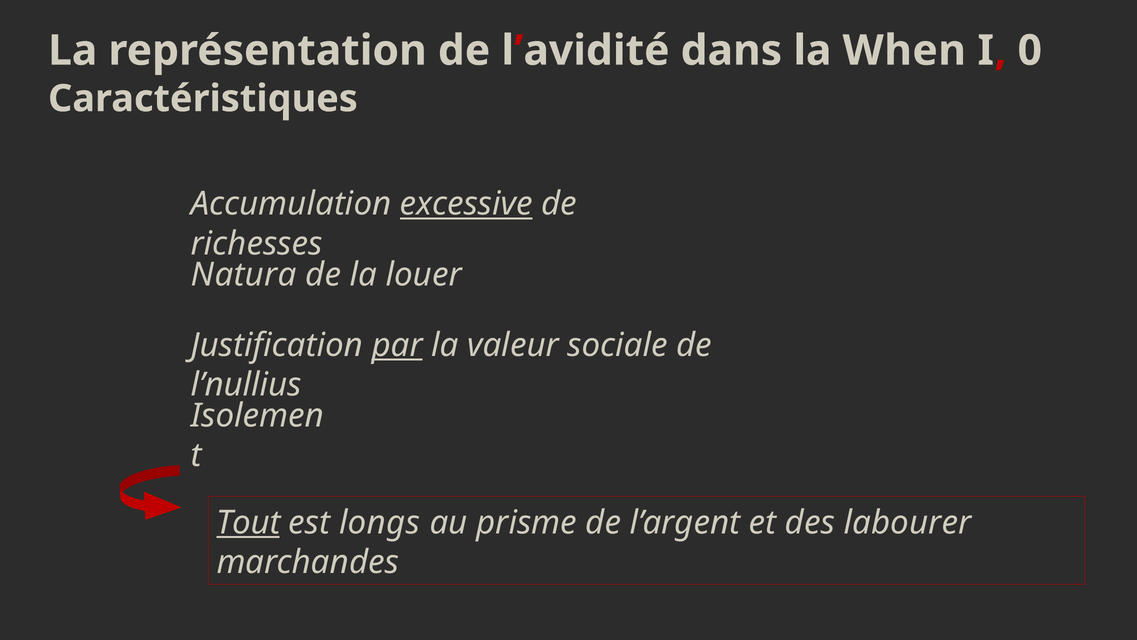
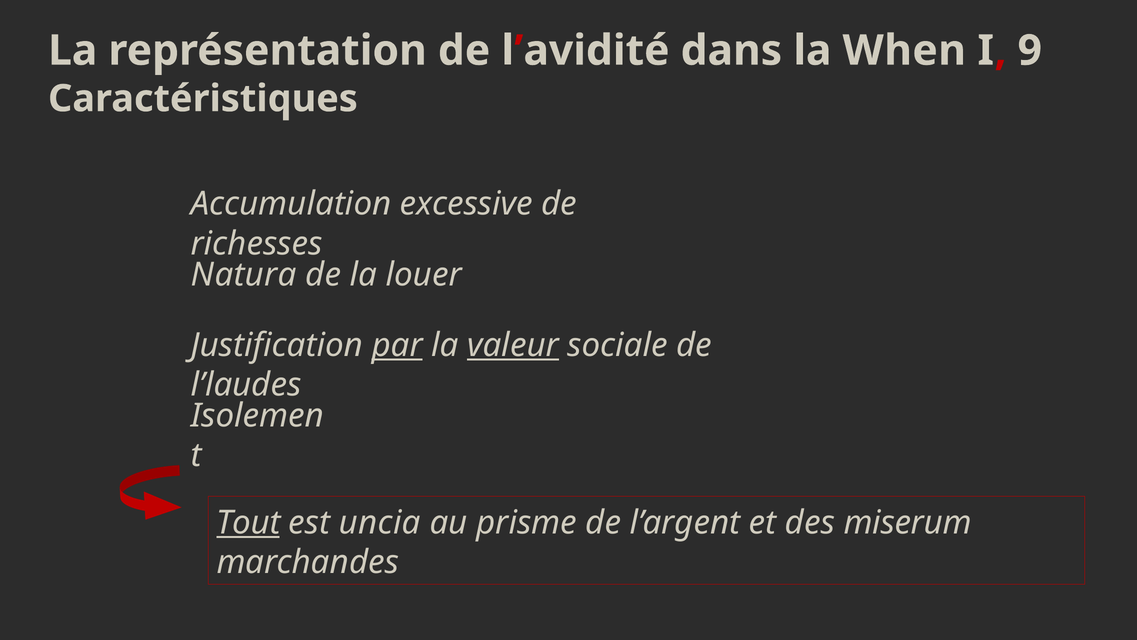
0: 0 -> 9
excessive underline: present -> none
valeur underline: none -> present
l’nullius: l’nullius -> l’laudes
longs: longs -> uncia
labourer: labourer -> miserum
